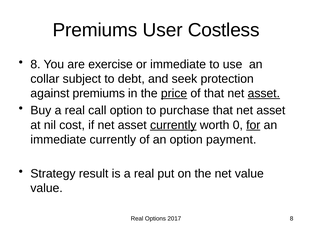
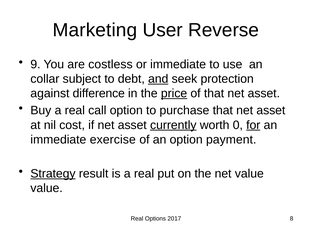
Premiums at (95, 30): Premiums -> Marketing
Costless: Costless -> Reverse
8 at (35, 64): 8 -> 9
exercise: exercise -> costless
and underline: none -> present
against premiums: premiums -> difference
asset at (264, 93) underline: present -> none
immediate currently: currently -> exercise
Strategy underline: none -> present
